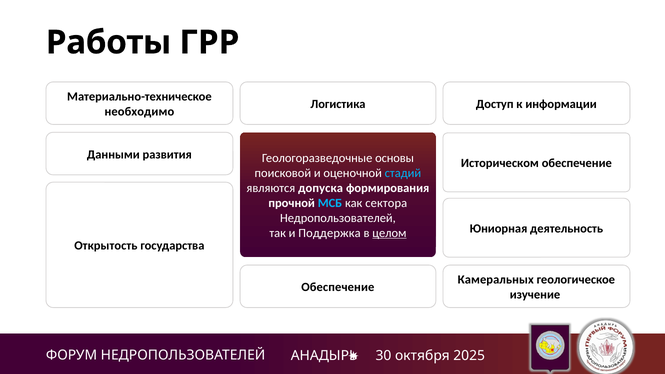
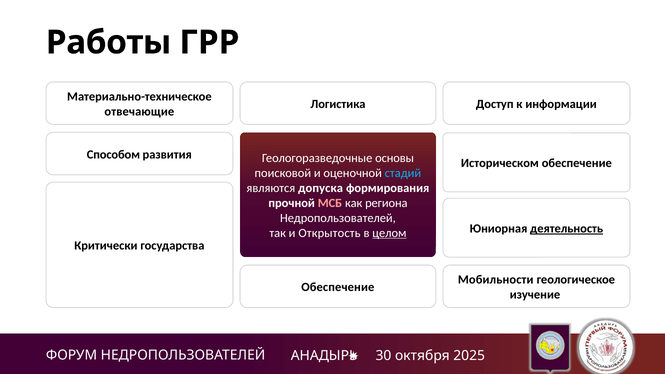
необходимо: необходимо -> отвечающие
Данными: Данными -> Способом
МСБ colour: light blue -> pink
сектора: сектора -> региона
деятельность underline: none -> present
Поддержка: Поддержка -> Открытость
Открытость: Открытость -> Критически
Камеральных: Камеральных -> Мобильности
